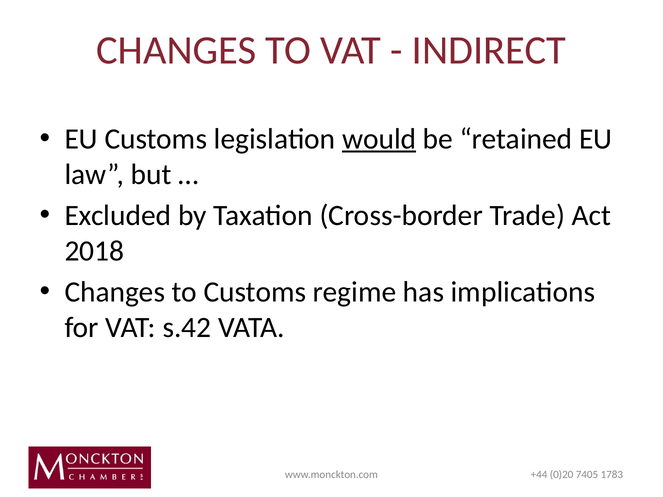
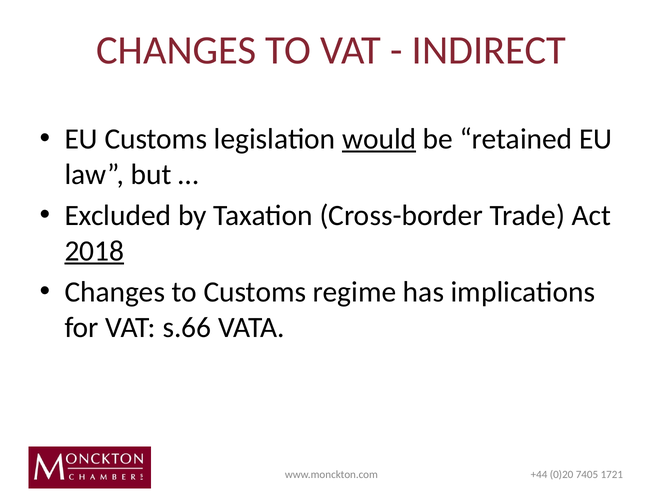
2018 underline: none -> present
s.42: s.42 -> s.66
1783: 1783 -> 1721
